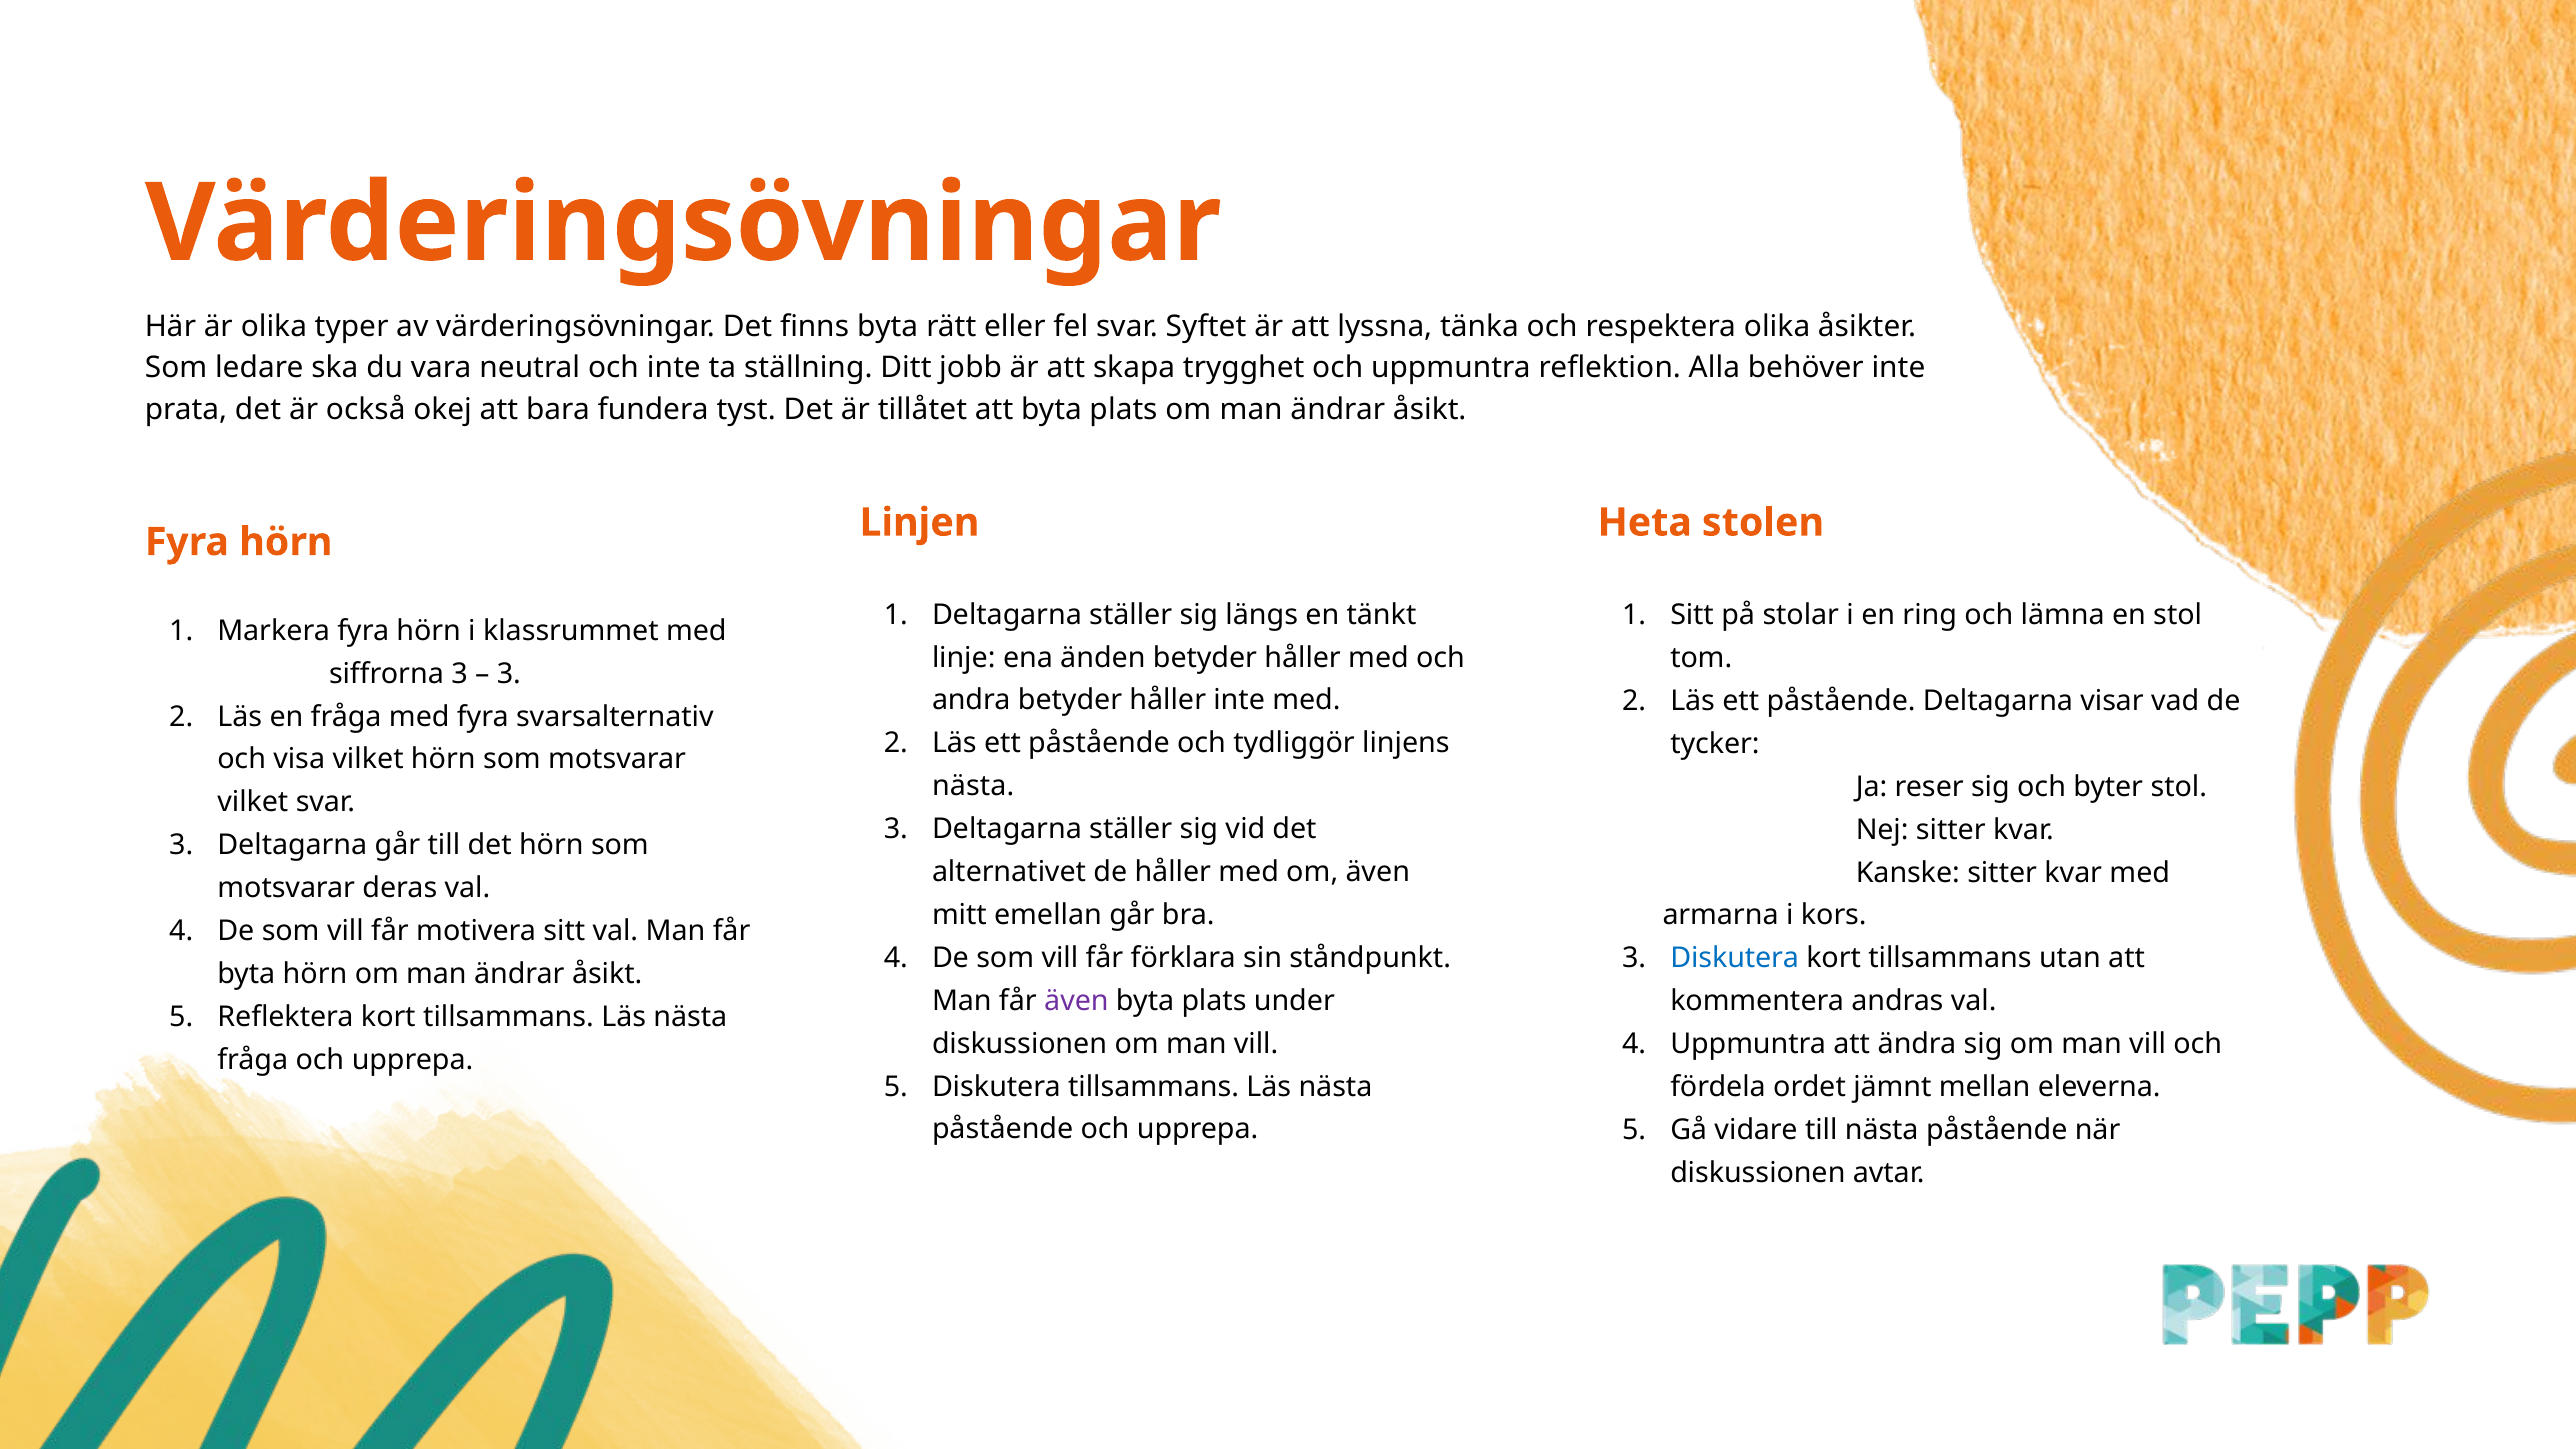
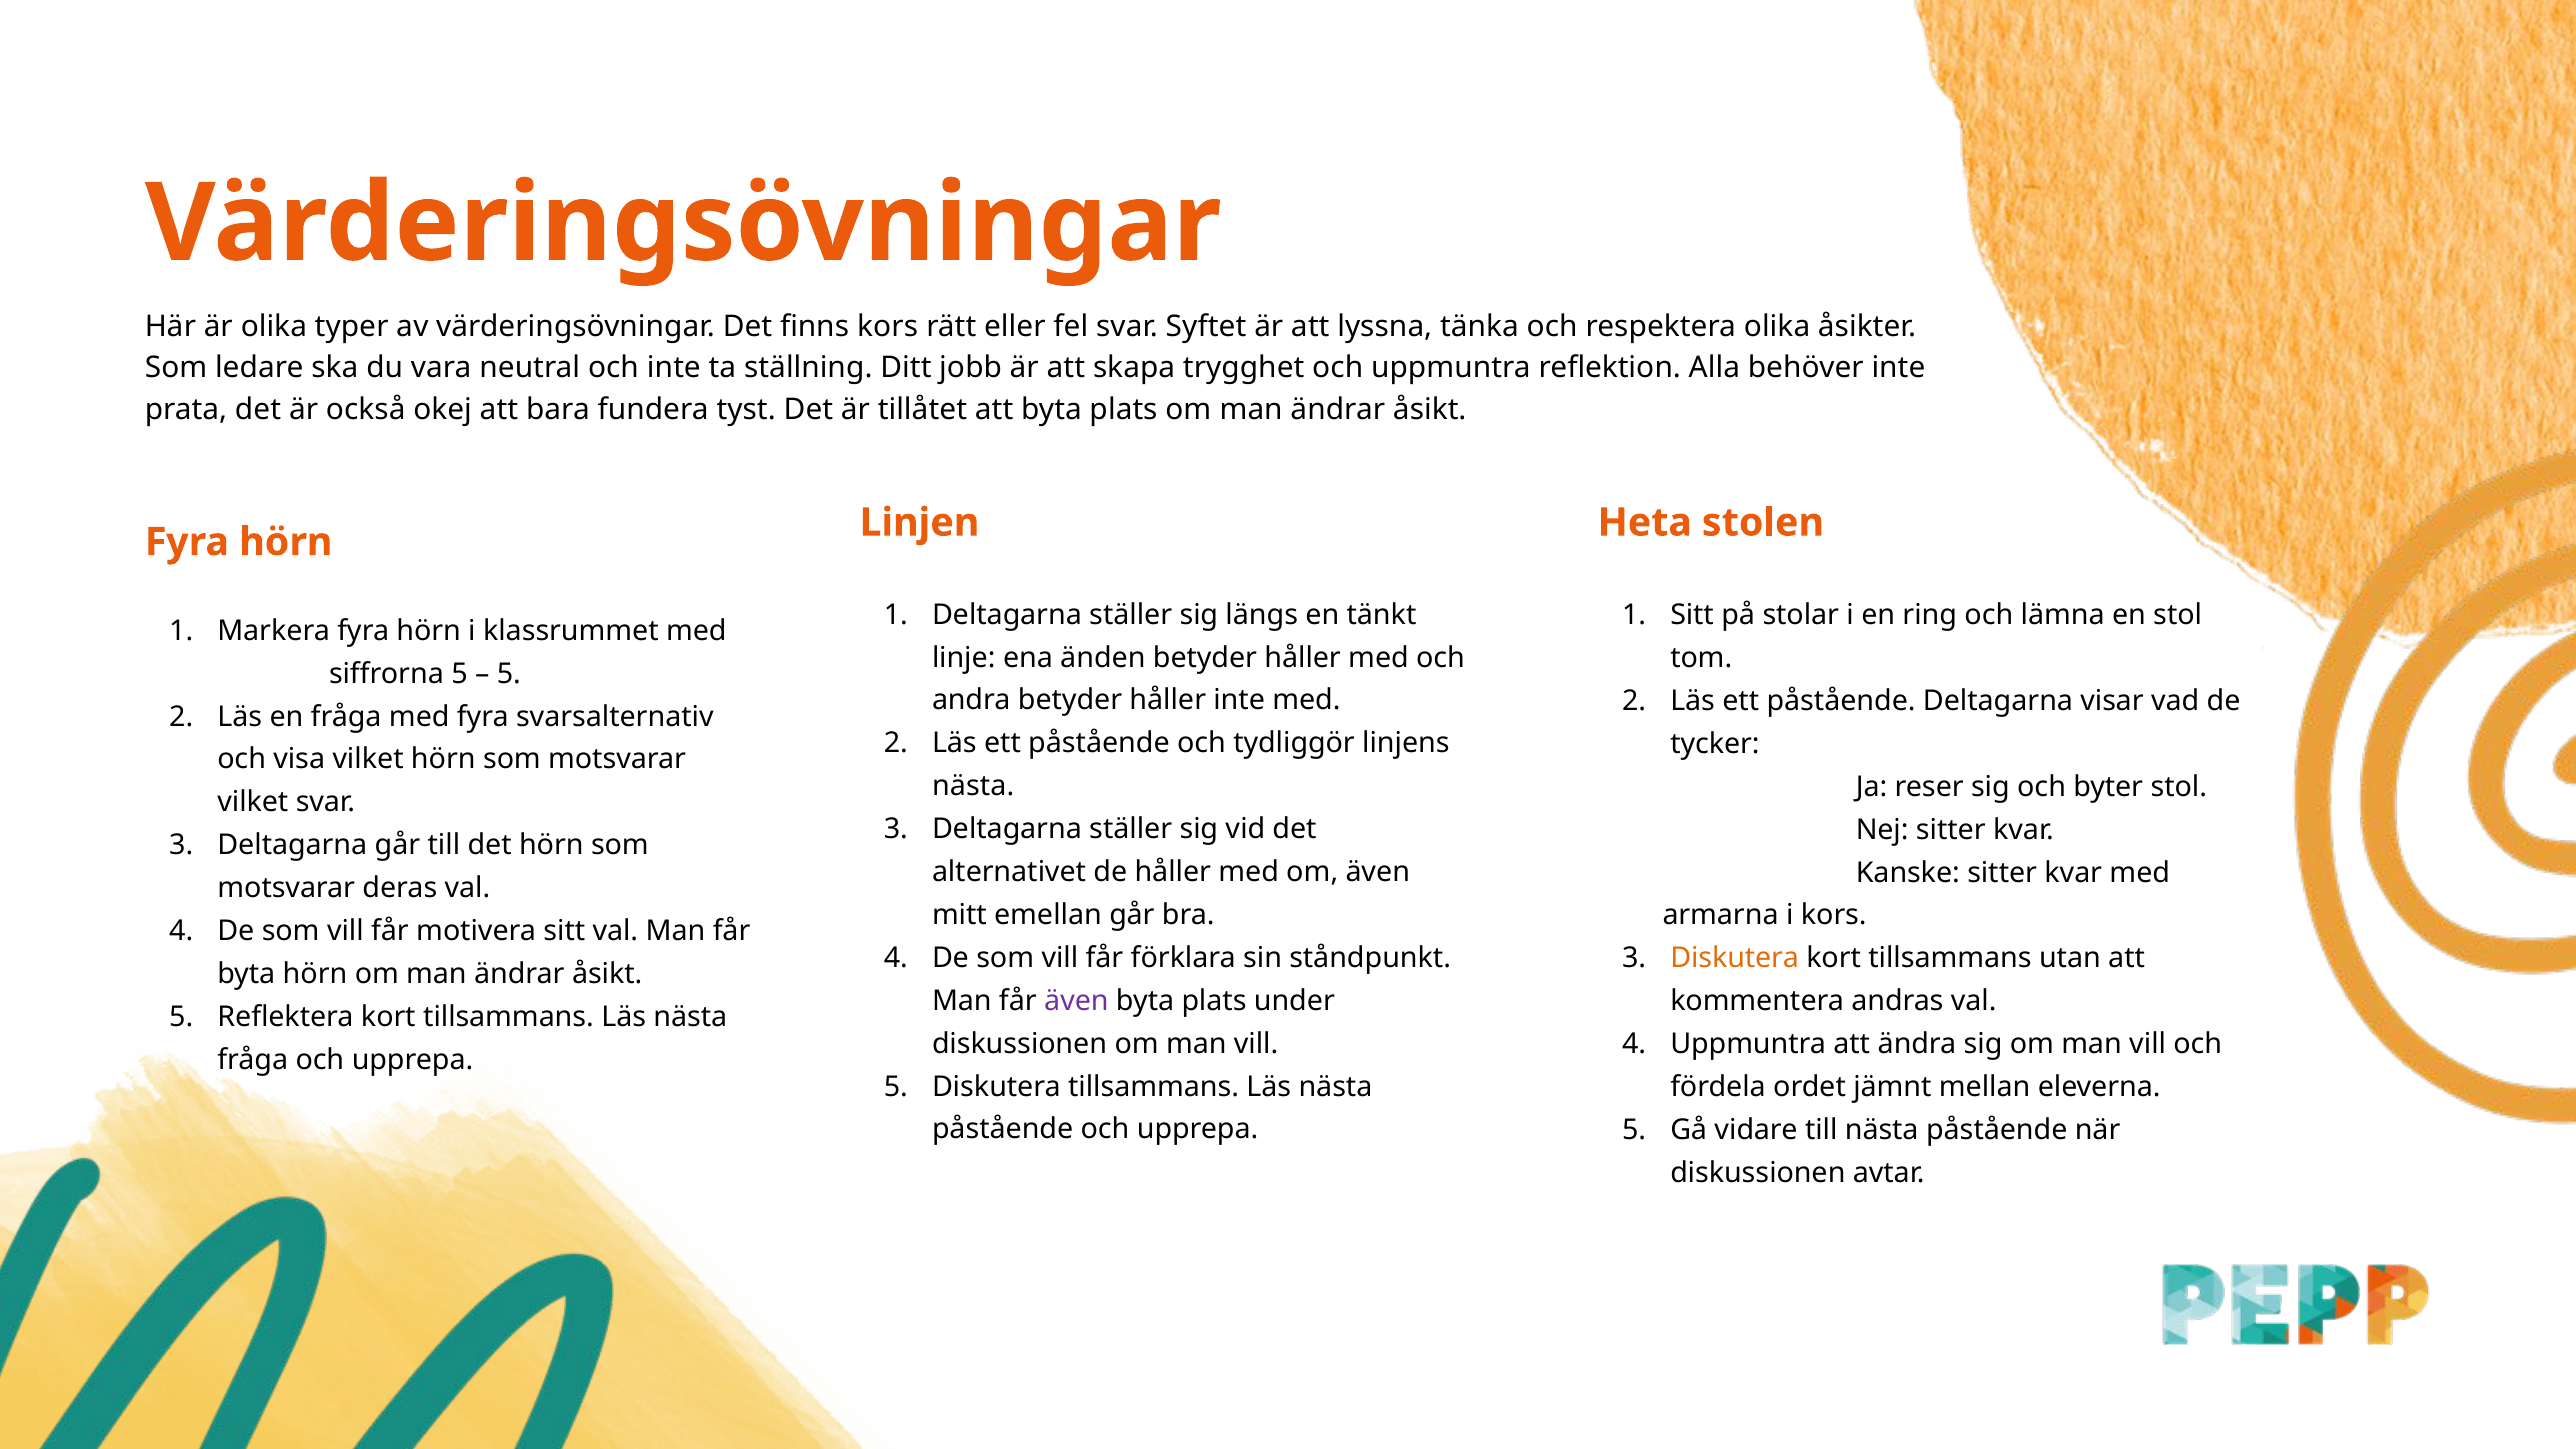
finns byta: byta -> kors
siffrorna 3: 3 -> 5
3 at (509, 674): 3 -> 5
Diskutera at (1735, 958) colour: blue -> orange
